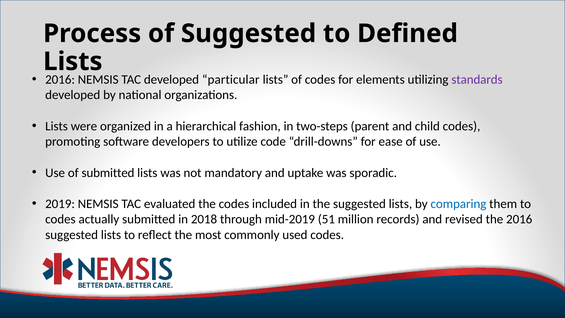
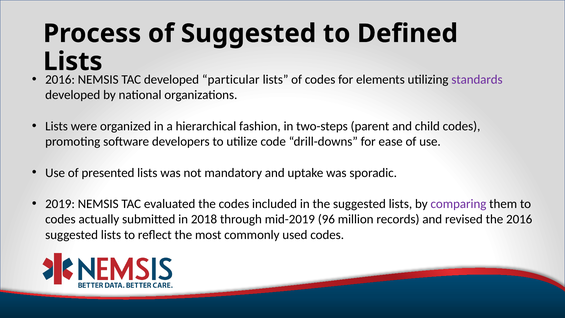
of submitted: submitted -> presented
comparing colour: blue -> purple
51: 51 -> 96
